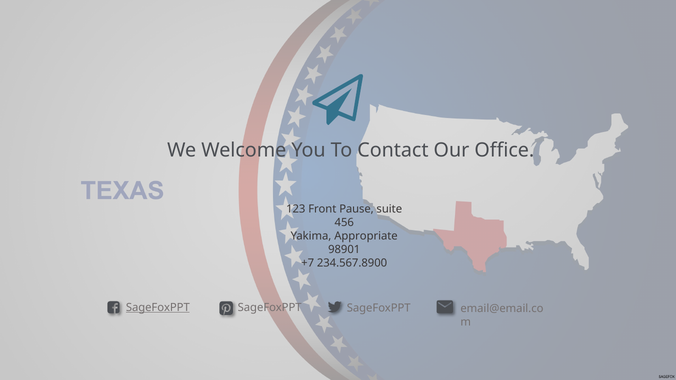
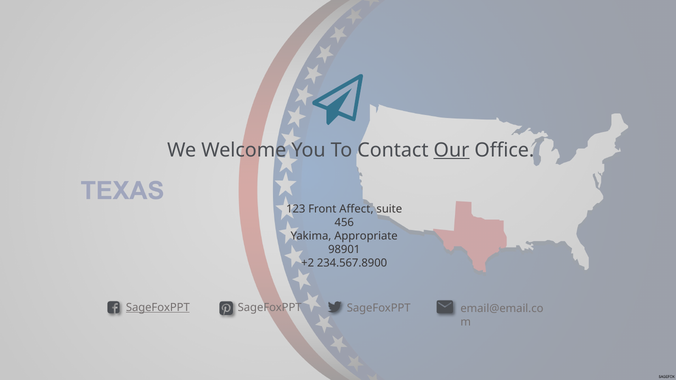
Our underline: none -> present
Pause: Pause -> Affect
+7: +7 -> +2
